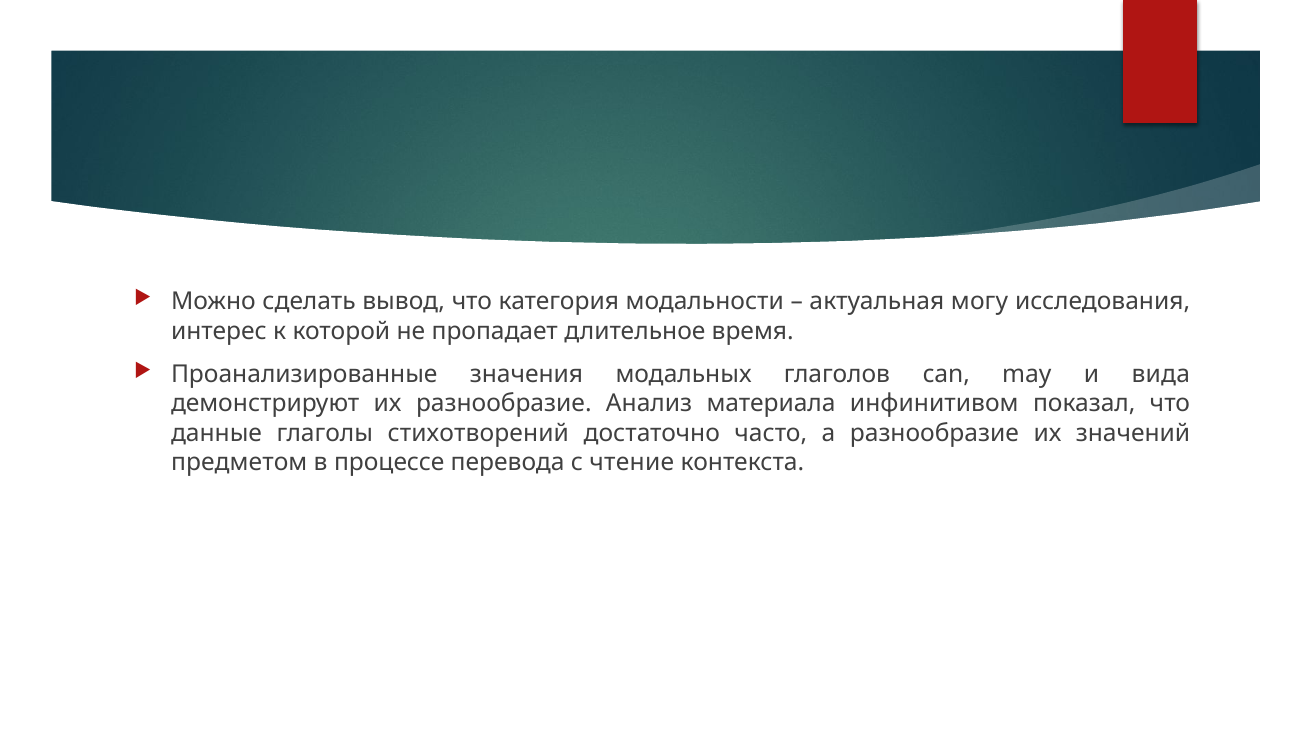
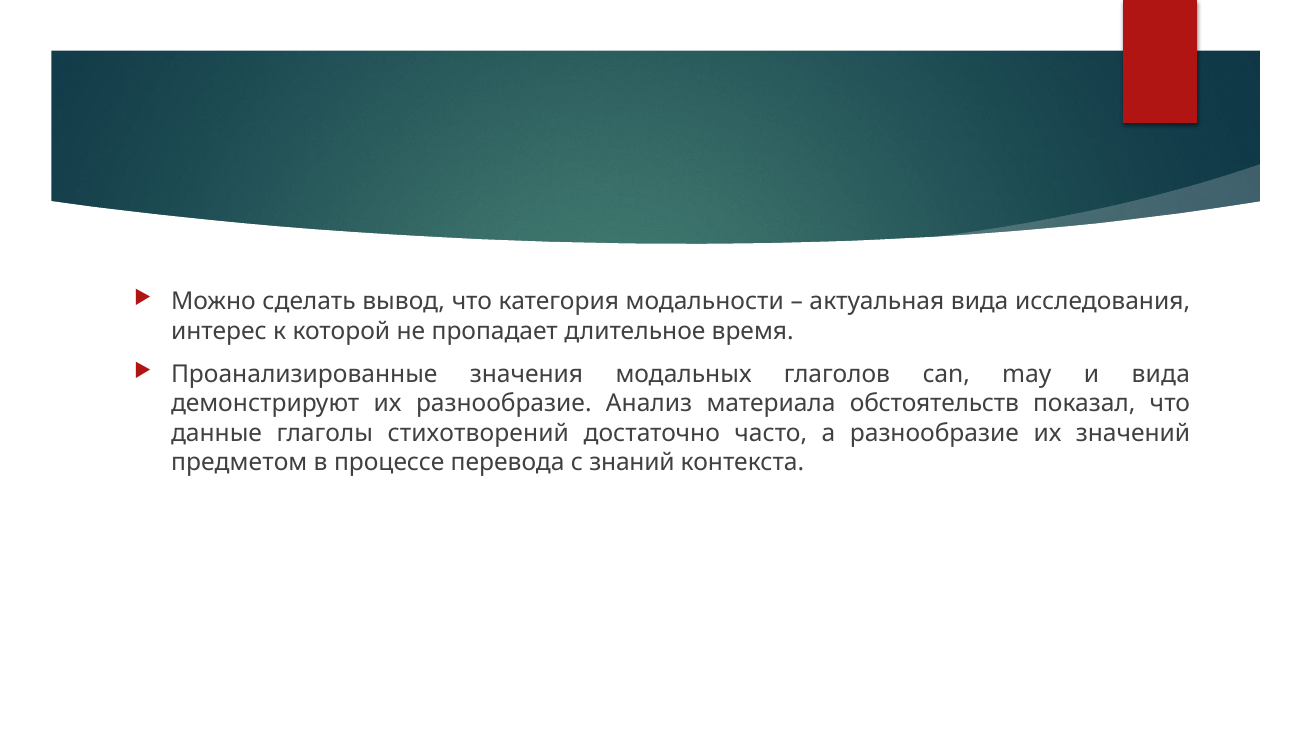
актуальная могу: могу -> вида
инфинитивом: инфинитивом -> обстоятельств
чтение: чтение -> знаний
